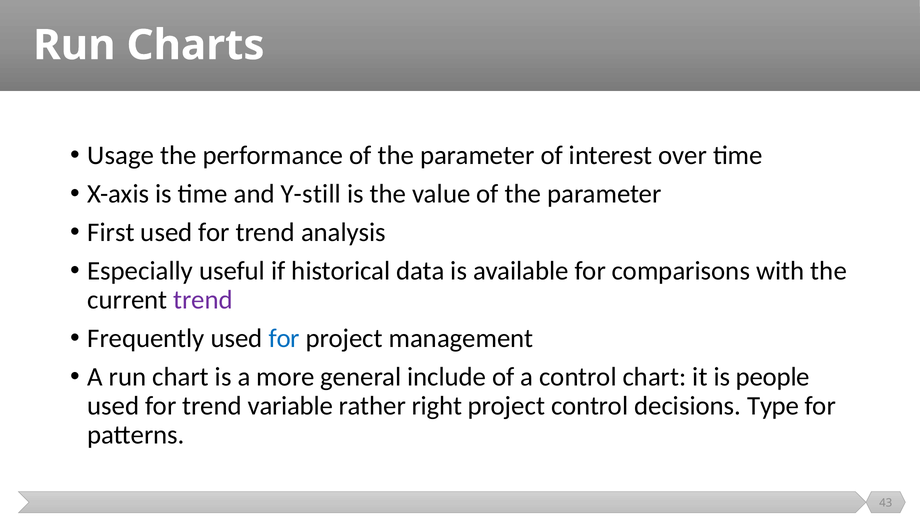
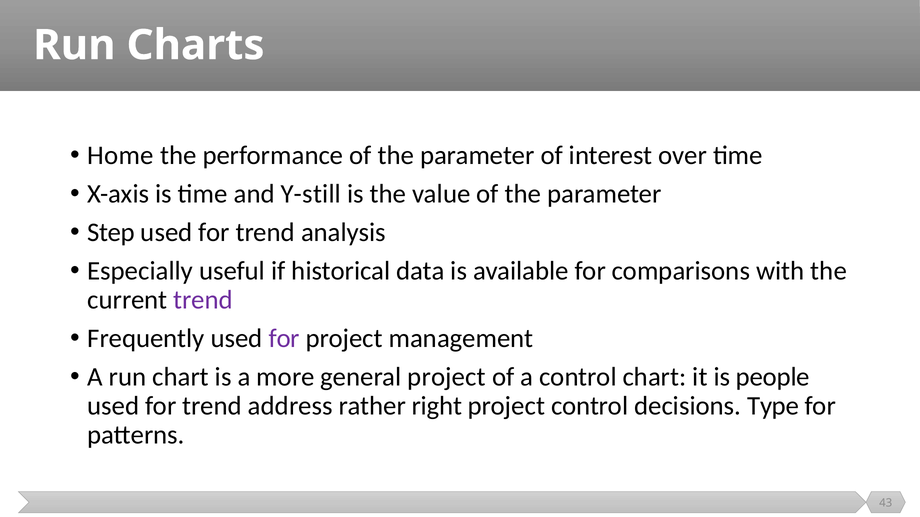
Usage: Usage -> Home
First: First -> Step
for at (284, 339) colour: blue -> purple
general include: include -> project
variable: variable -> address
